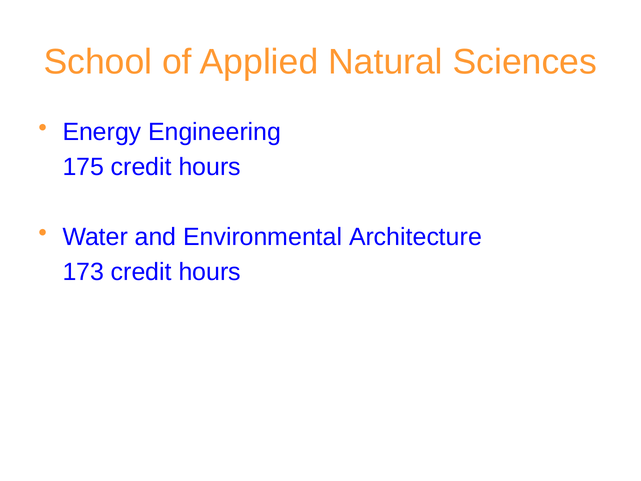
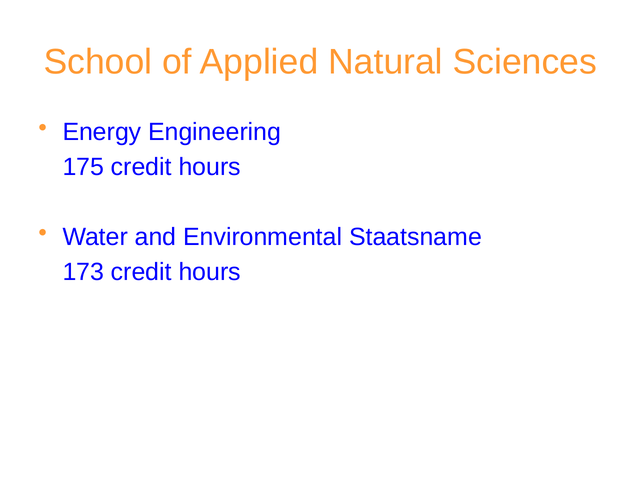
Architecture: Architecture -> Staatsname
